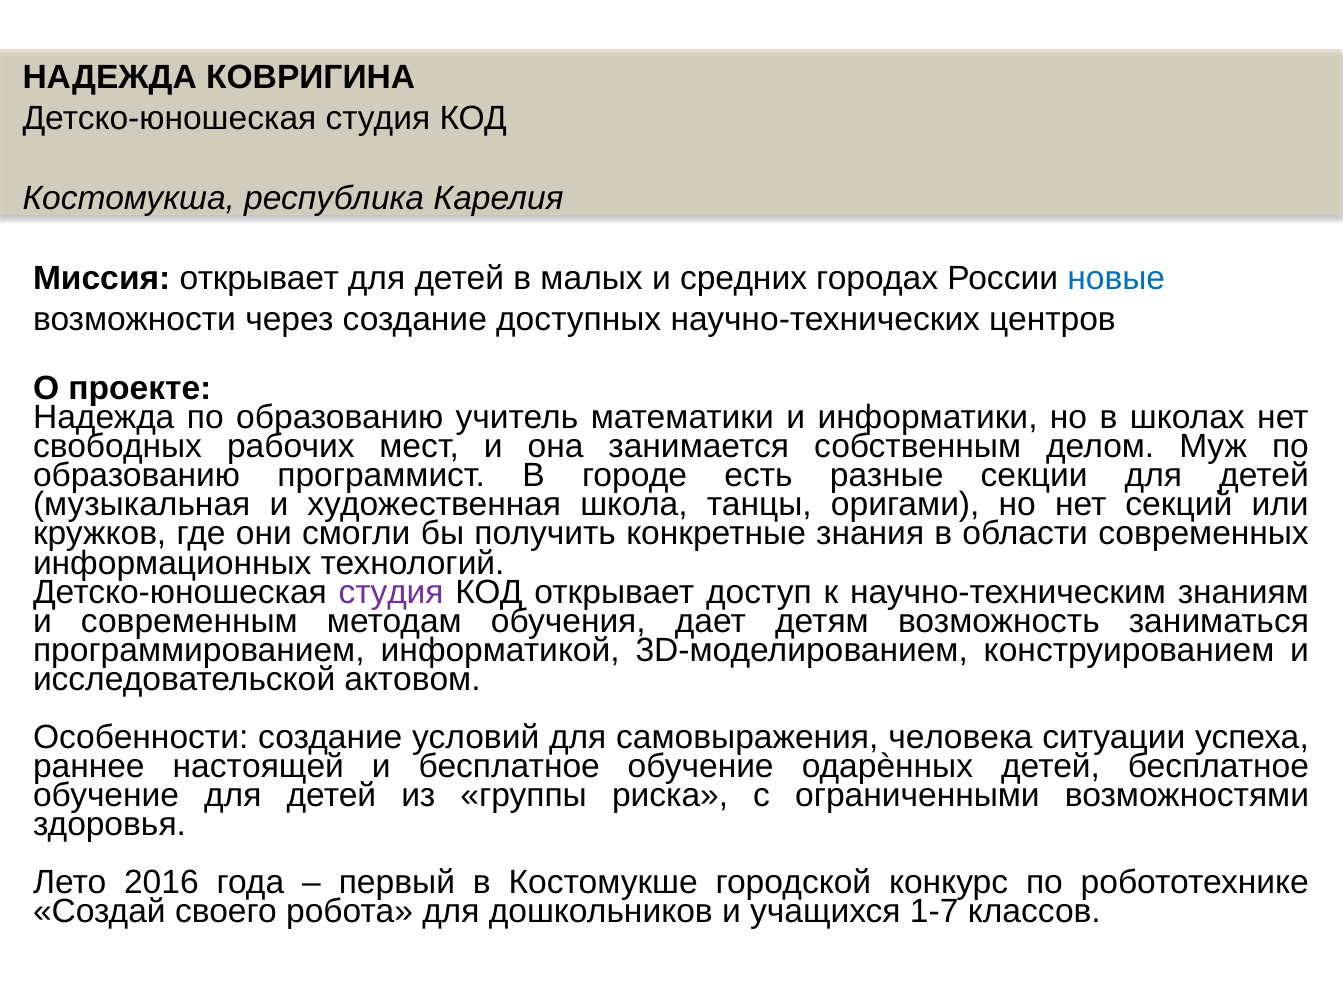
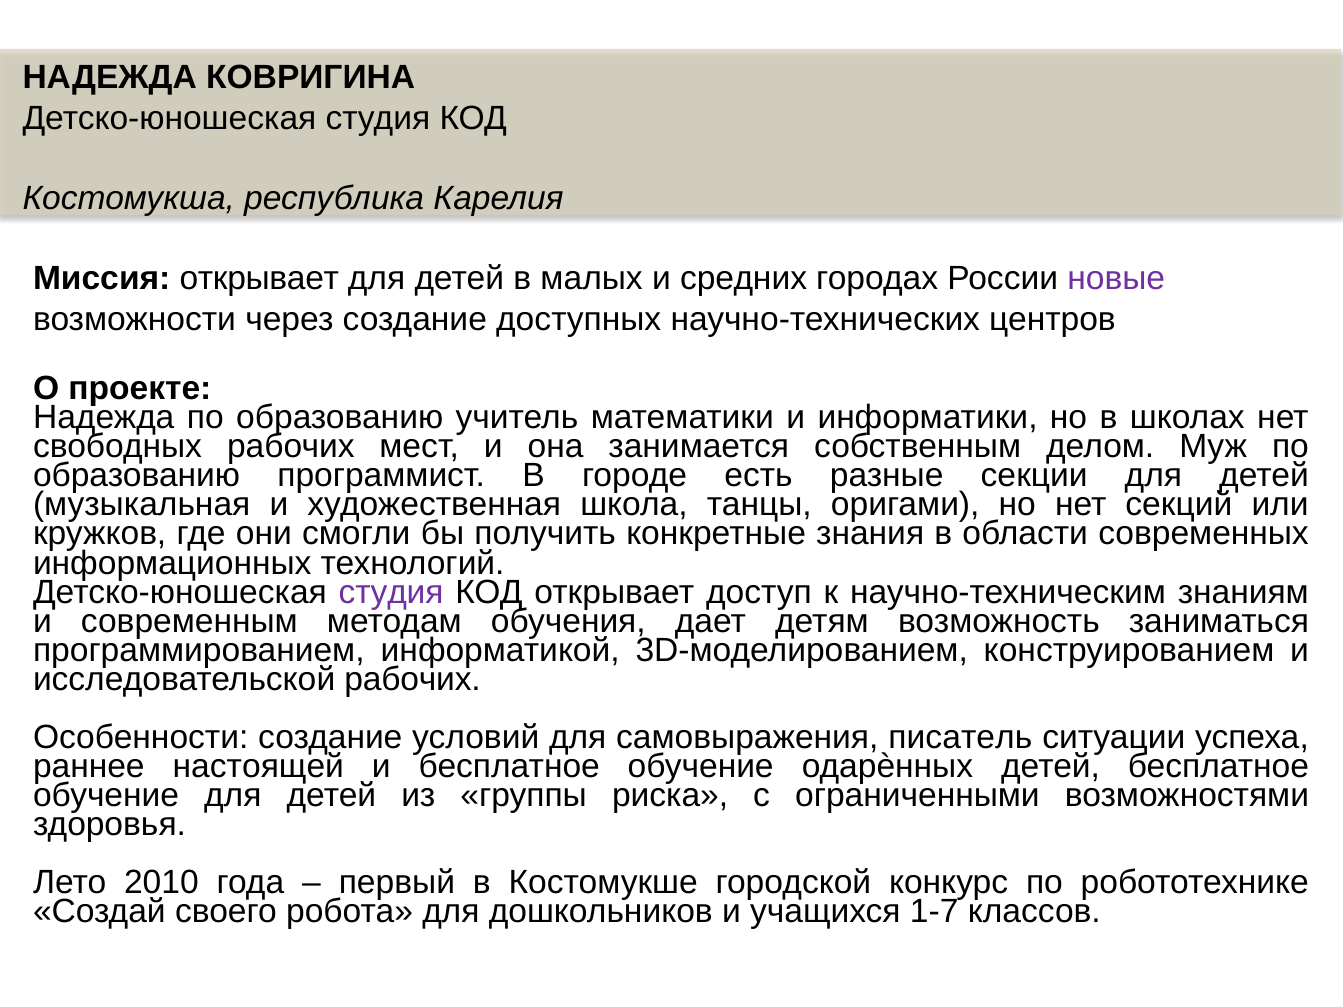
новые colour: blue -> purple
исследовательской актовом: актовом -> рабочих
человека: человека -> писатель
2016: 2016 -> 2010
